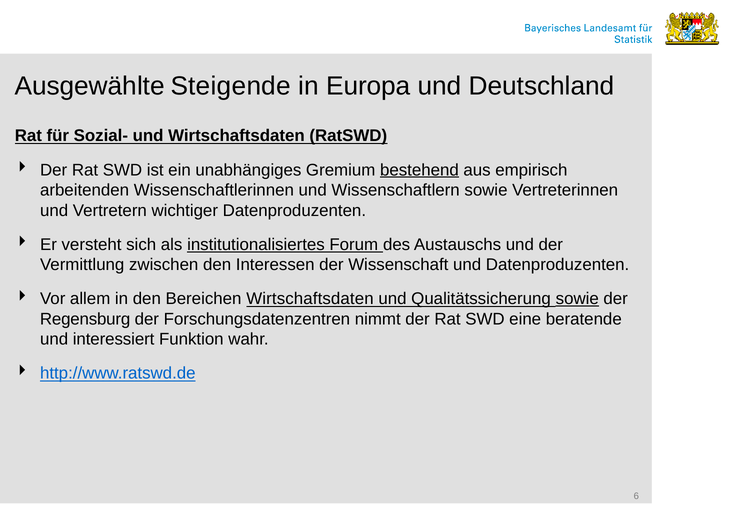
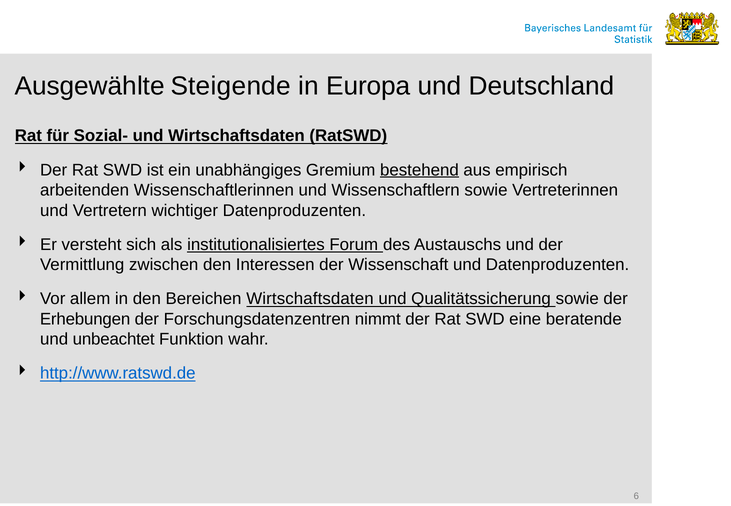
sowie at (577, 299) underline: present -> none
Regensburg: Regensburg -> Erhebungen
interessiert: interessiert -> unbeachtet
